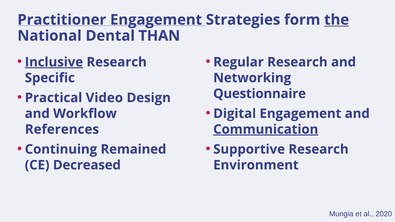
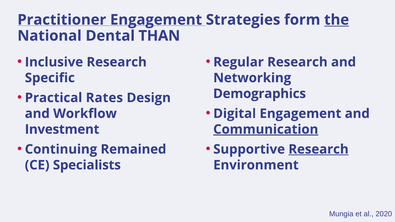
Inclusive underline: present -> none
Questionnaire: Questionnaire -> Demographics
Video: Video -> Rates
References: References -> Investment
Research at (319, 149) underline: none -> present
Decreased: Decreased -> Specialists
